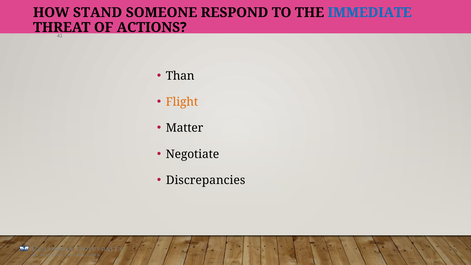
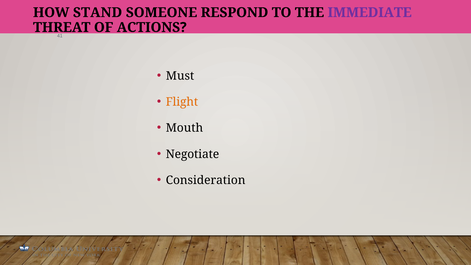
IMMEDIATE colour: blue -> purple
Than: Than -> Must
Matter: Matter -> Mouth
Discrepancies: Discrepancies -> Consideration
